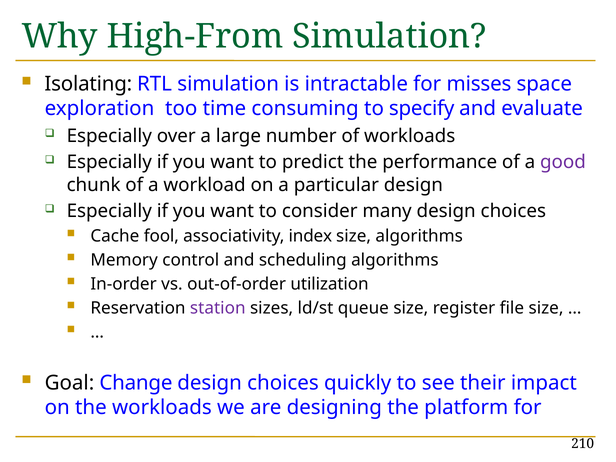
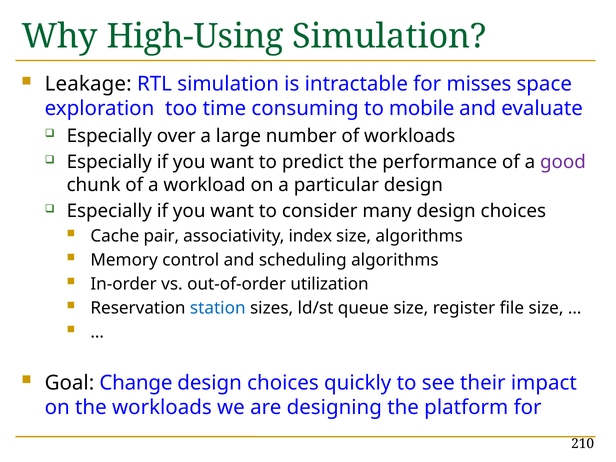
High-From: High-From -> High-Using
Isolating: Isolating -> Leakage
specify: specify -> mobile
fool: fool -> pair
station colour: purple -> blue
